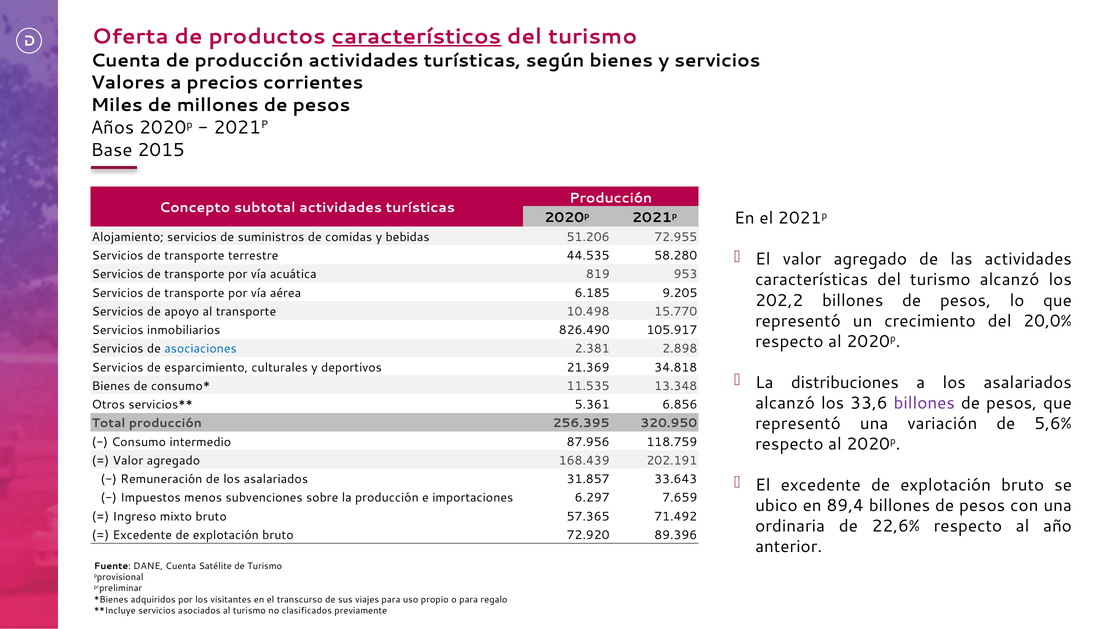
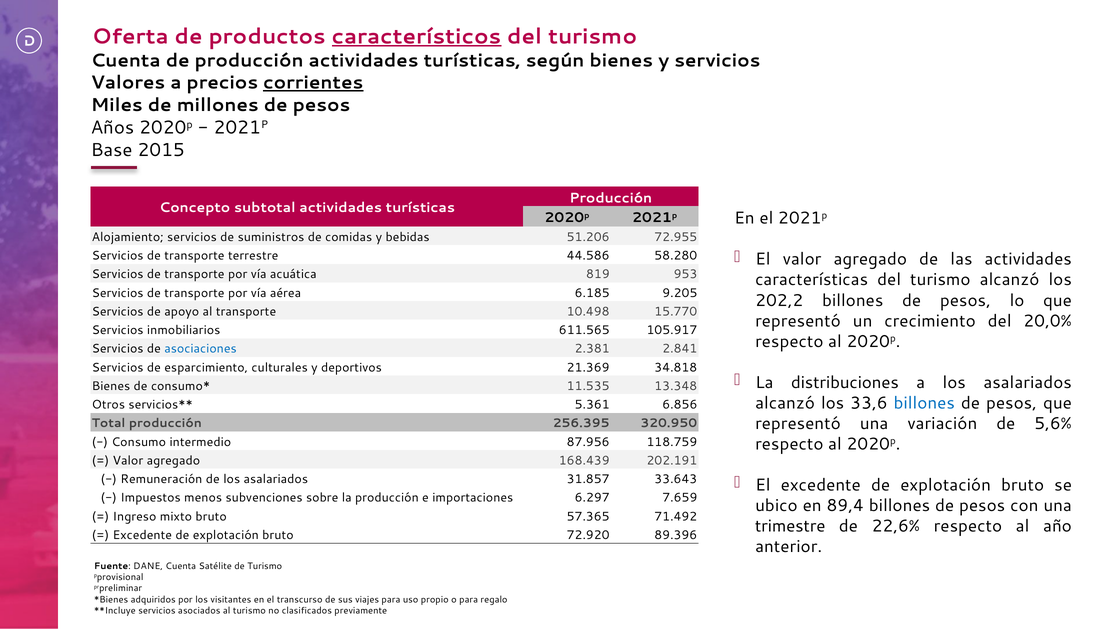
corrientes underline: none -> present
44.535: 44.535 -> 44.586
826.490: 826.490 -> 611.565
2.898: 2.898 -> 2.841
billones at (924, 403) colour: purple -> blue
ordinaria: ordinaria -> trimestre
